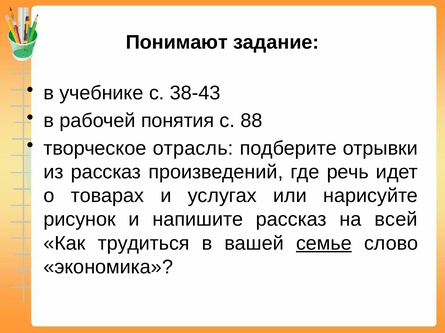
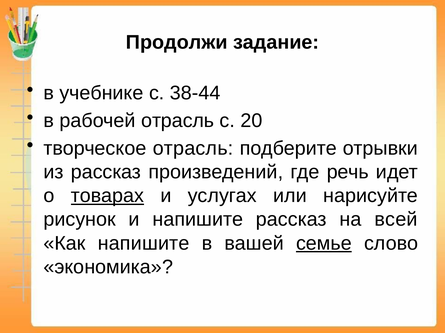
Понимают: Понимают -> Продолжи
38-43: 38-43 -> 38-44
рабочей понятия: понятия -> отрасль
88: 88 -> 20
товарах underline: none -> present
Как трудиться: трудиться -> напишите
